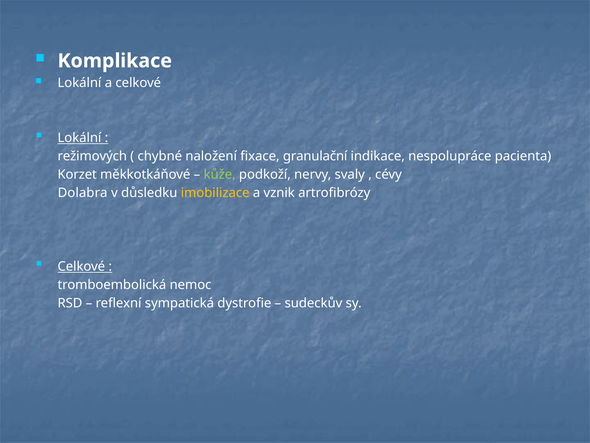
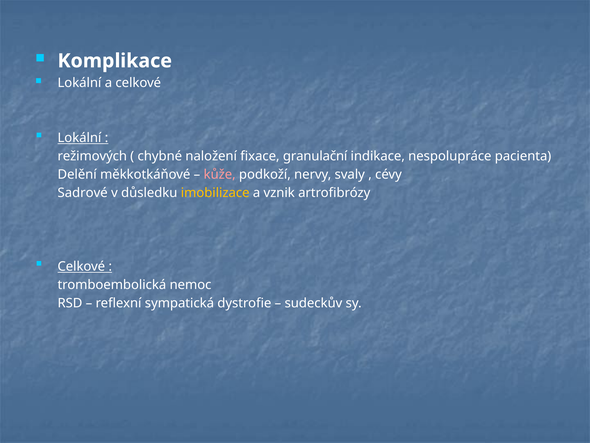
Korzet: Korzet -> Delění
kůže colour: light green -> pink
Dolabra: Dolabra -> Sadrové
